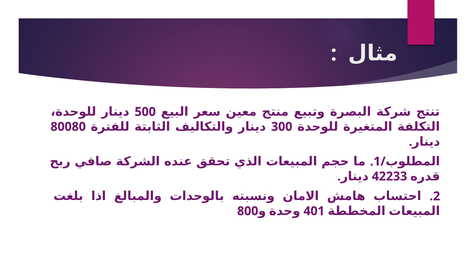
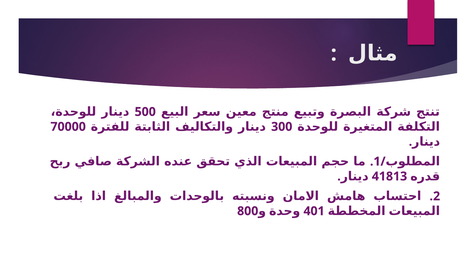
80080: 80080 -> 70000
42233: 42233 -> 41813
